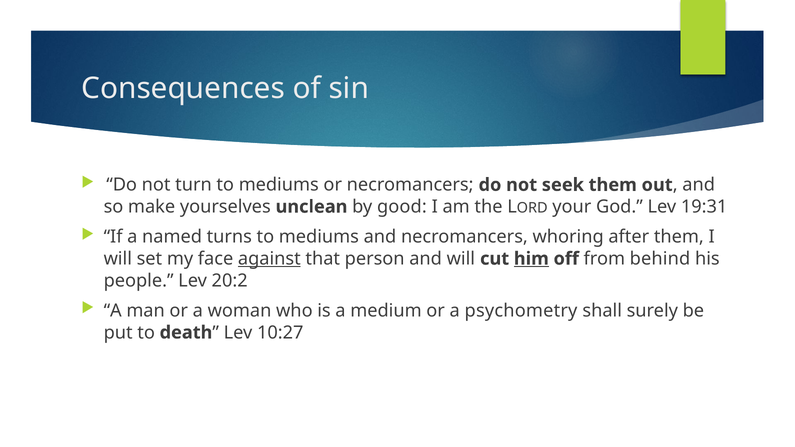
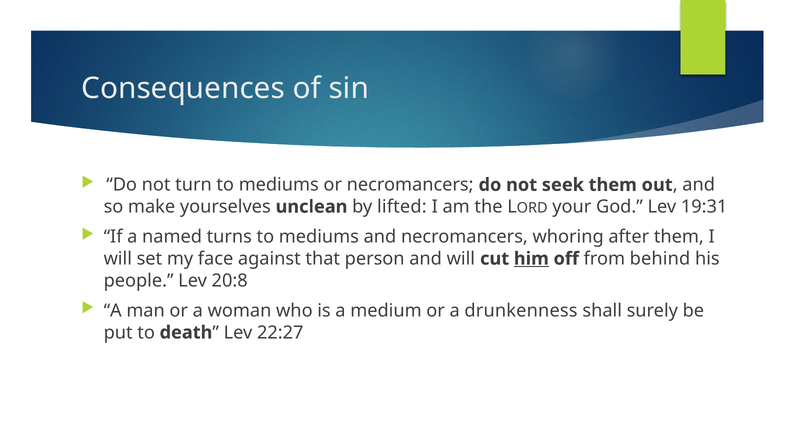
good: good -> lifted
against underline: present -> none
20:2: 20:2 -> 20:8
psychometry: psychometry -> drunkenness
10:27: 10:27 -> 22:27
